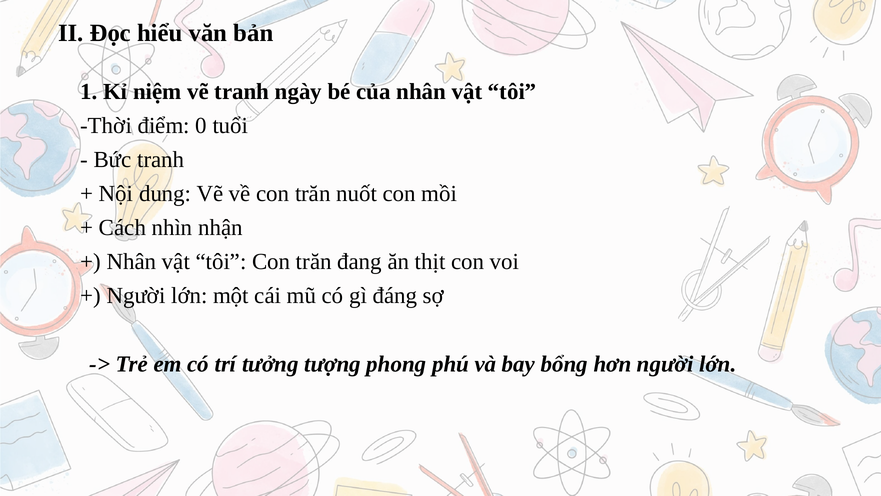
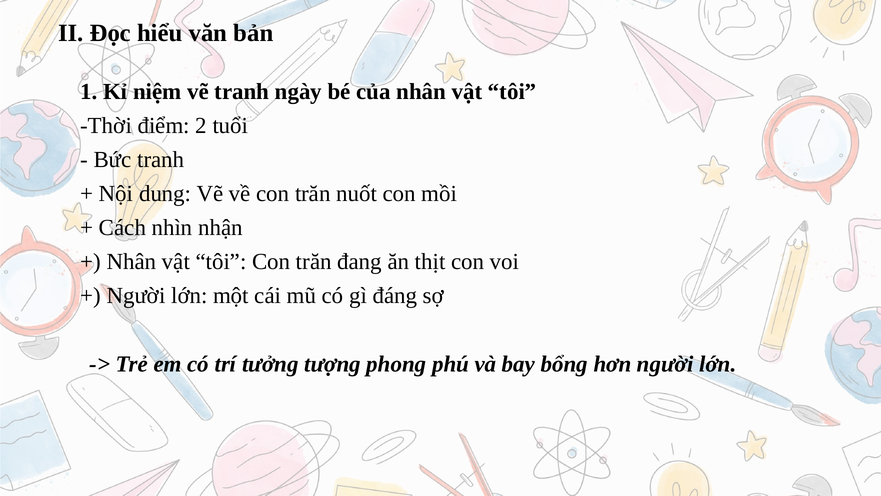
0: 0 -> 2
